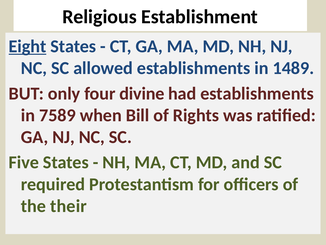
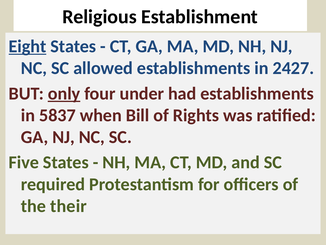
1489: 1489 -> 2427
only underline: none -> present
divine: divine -> under
7589: 7589 -> 5837
